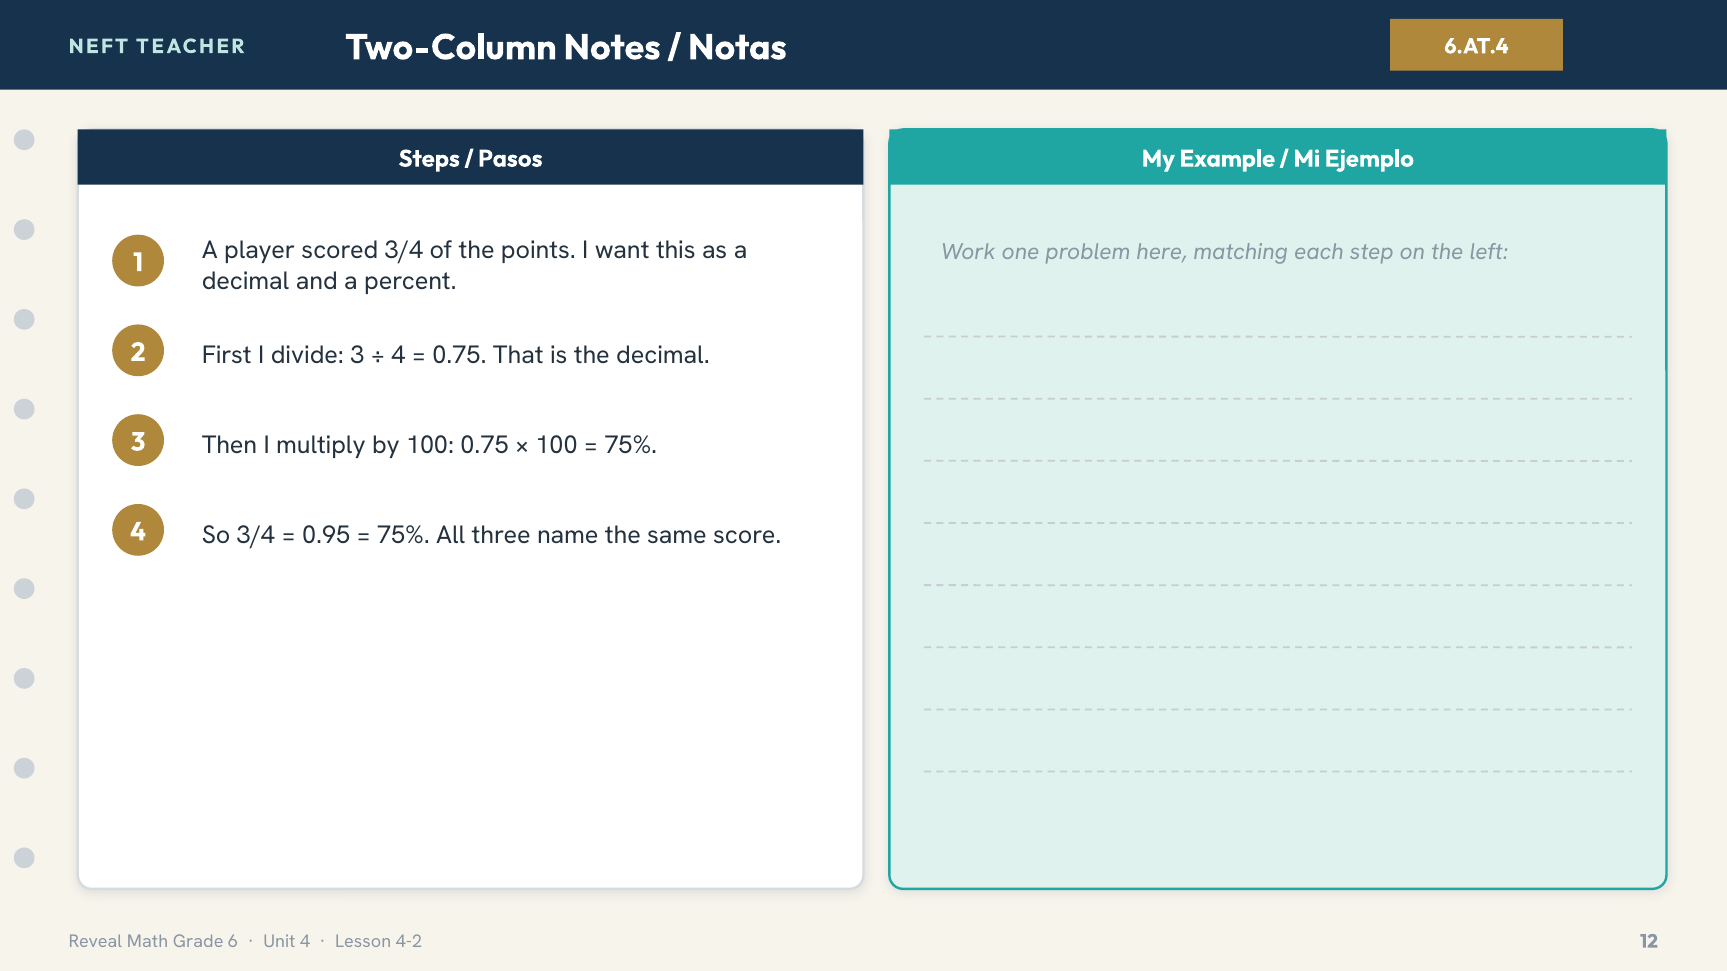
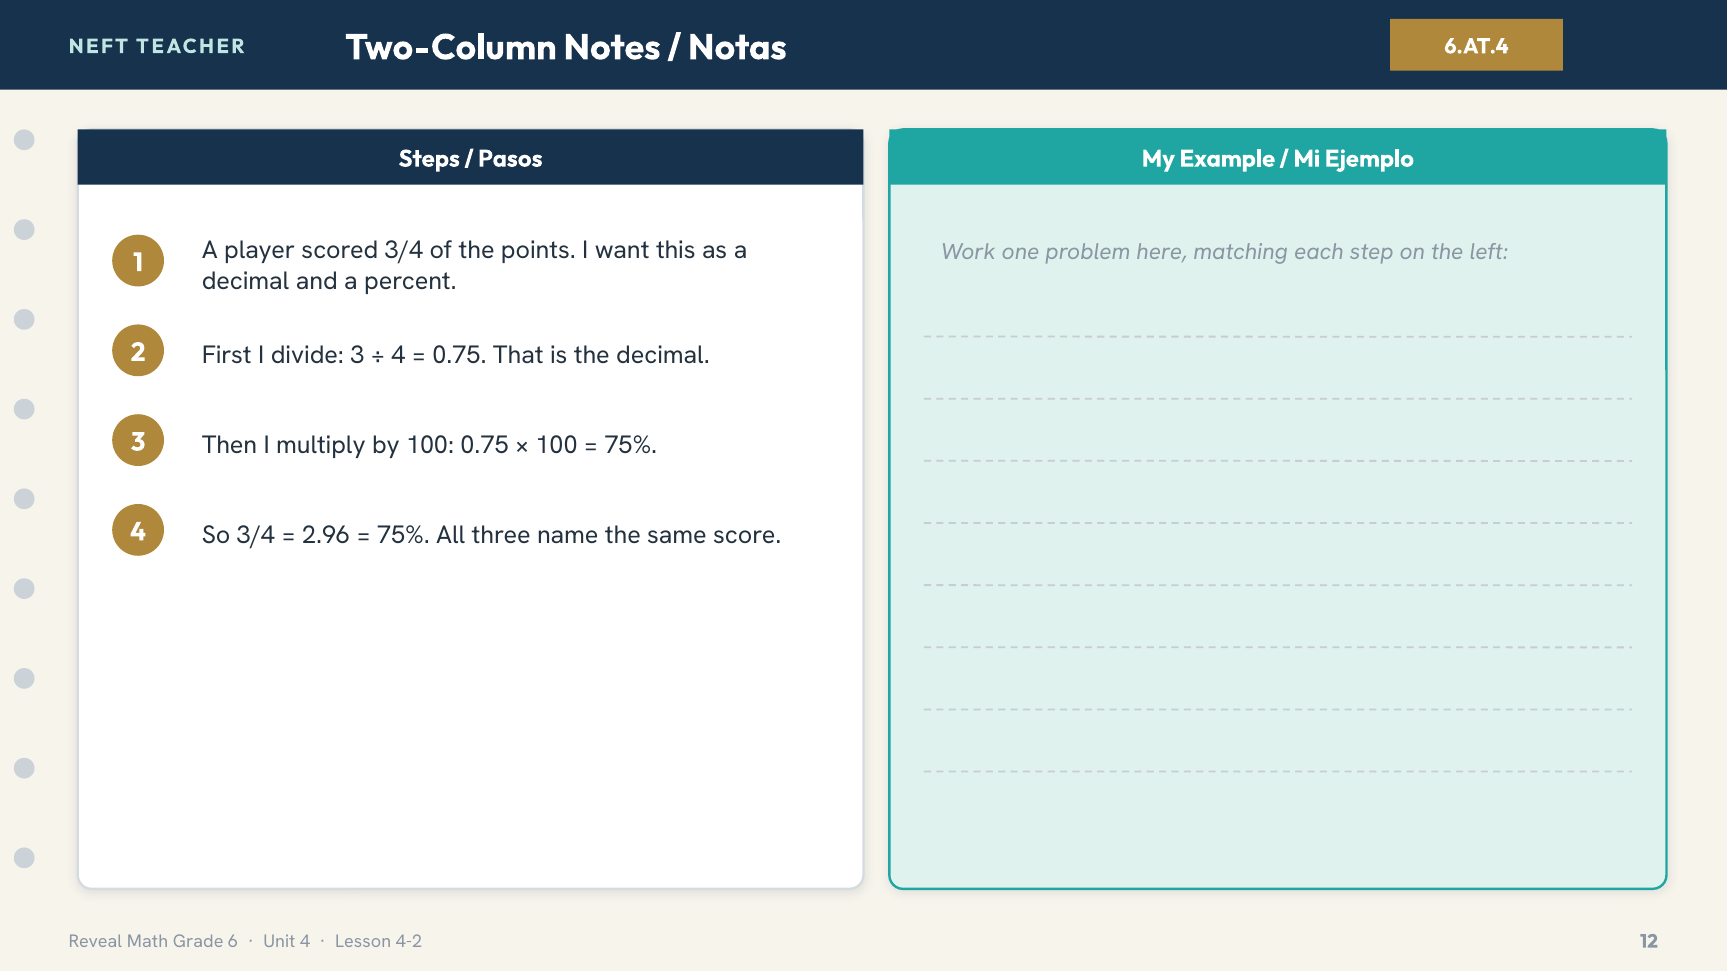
0.95: 0.95 -> 2.96
